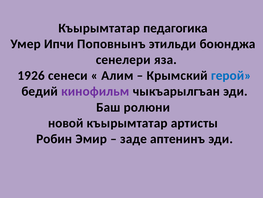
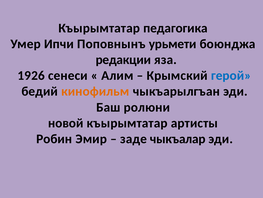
этильди: этильди -> урьмети
сенелери: сенелери -> редакции
кинофильм colour: purple -> orange
аптенинъ: аптенинъ -> чыкъалар
